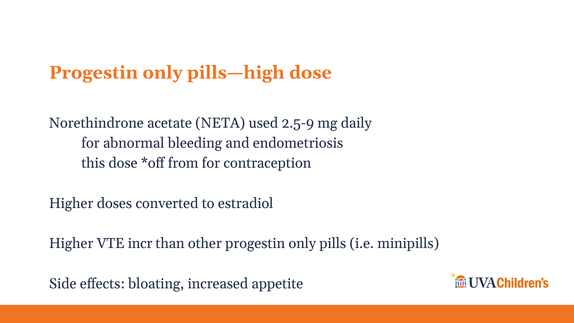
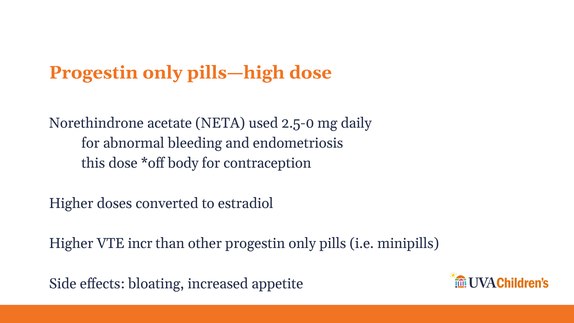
2.5-9: 2.5-9 -> 2.5-0
from: from -> body
